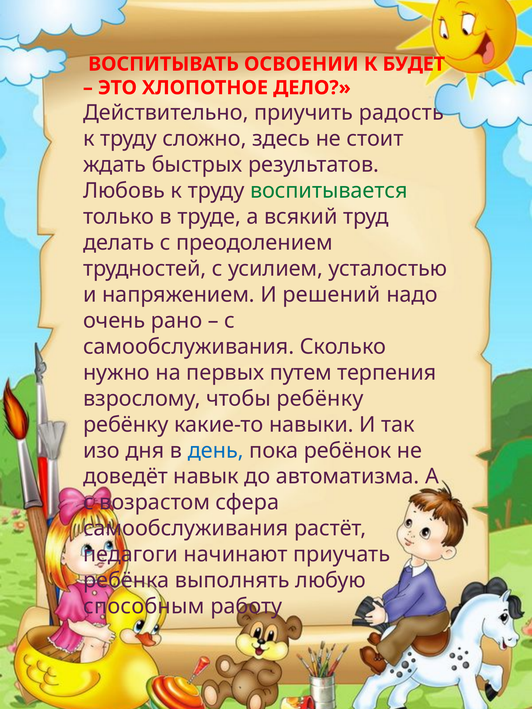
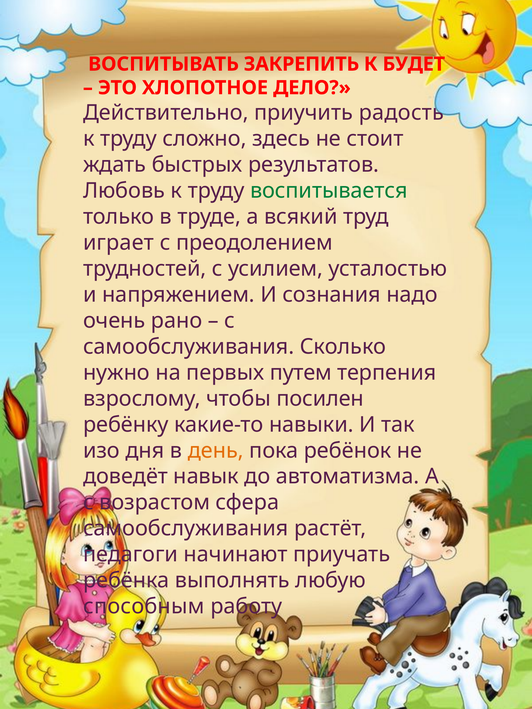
ОСВОЕНИИ: ОСВОЕНИИ -> ЗАКРЕПИТЬ
делать: делать -> играет
решений: решений -> сознания
чтобы ребёнку: ребёнку -> посилен
день colour: blue -> orange
